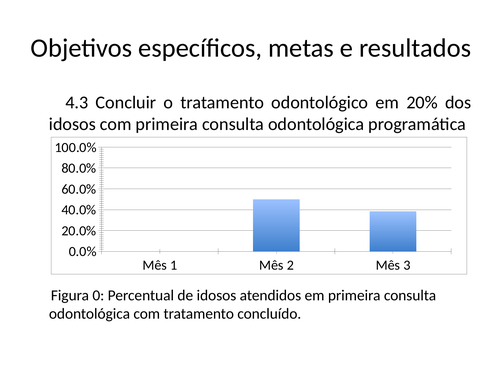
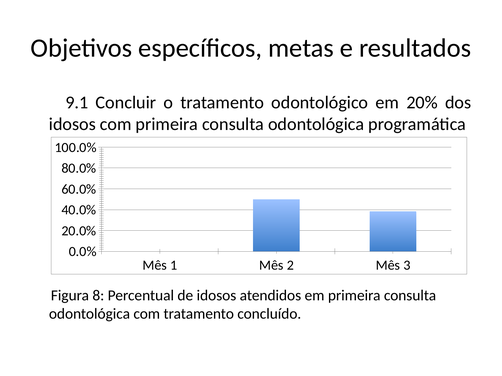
4.3: 4.3 -> 9.1
0: 0 -> 8
